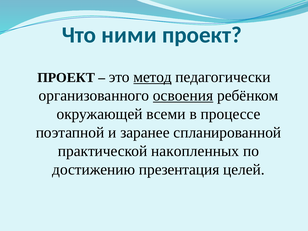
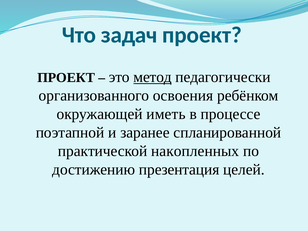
ними: ними -> задач
освоения underline: present -> none
всеми: всеми -> иметь
